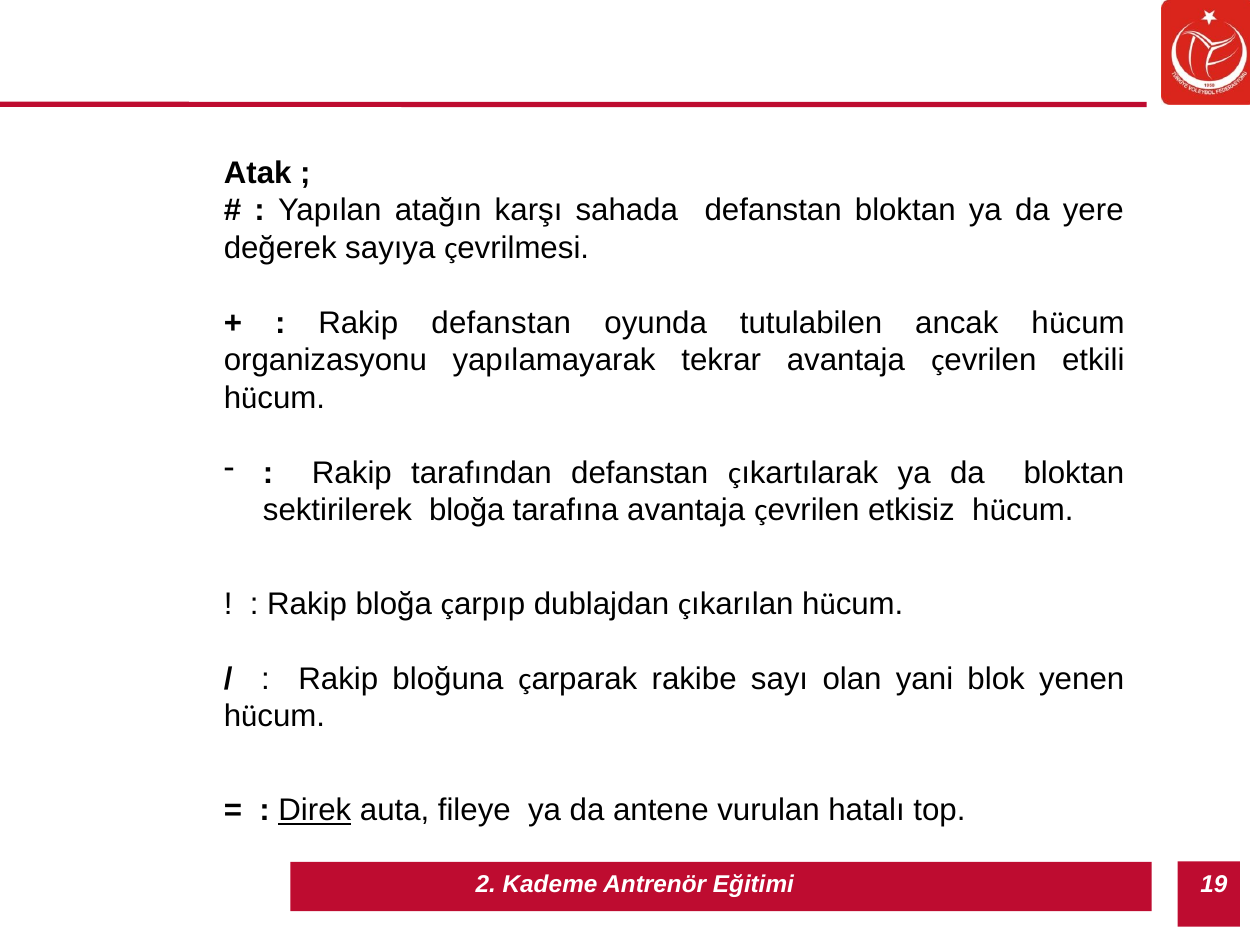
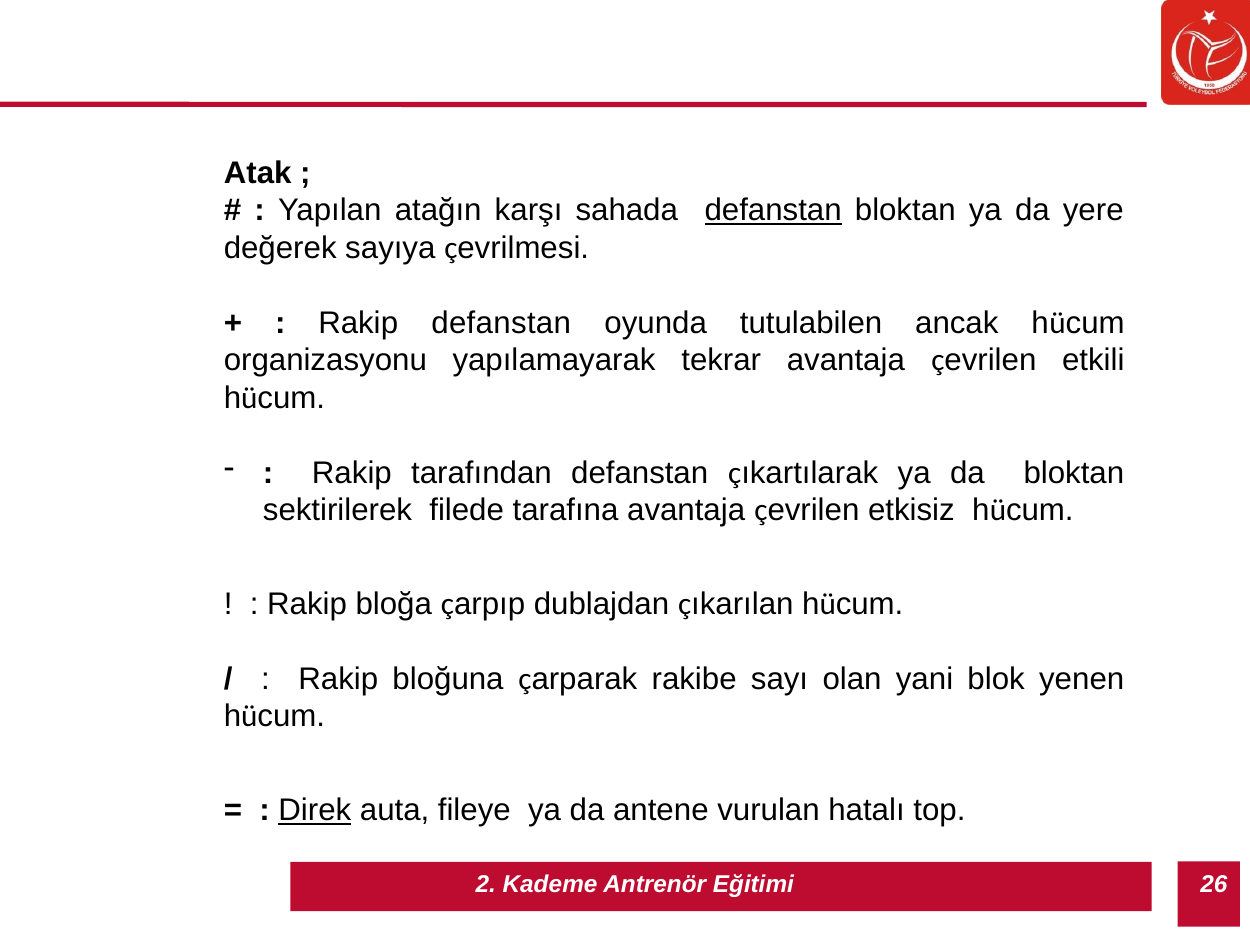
defanstan at (773, 211) underline: none -> present
sektirilerek bloğa: bloğa -> filede
19: 19 -> 26
